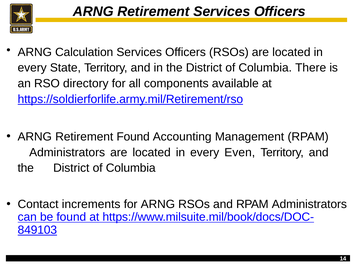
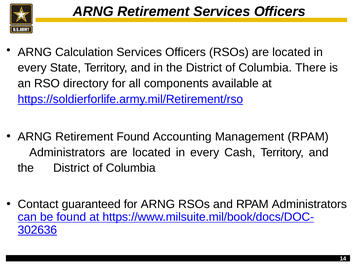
Even: Even -> Cash
increments: increments -> guaranteed
849103: 849103 -> 302636
